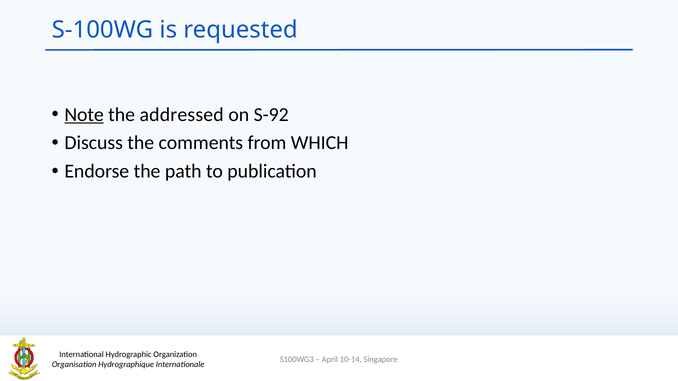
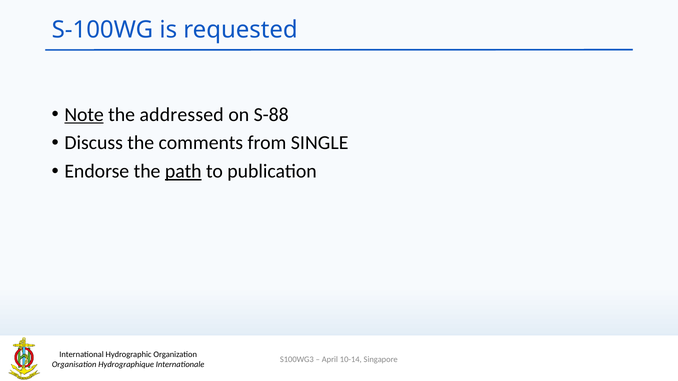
S-92: S-92 -> S-88
WHICH: WHICH -> SINGLE
path underline: none -> present
